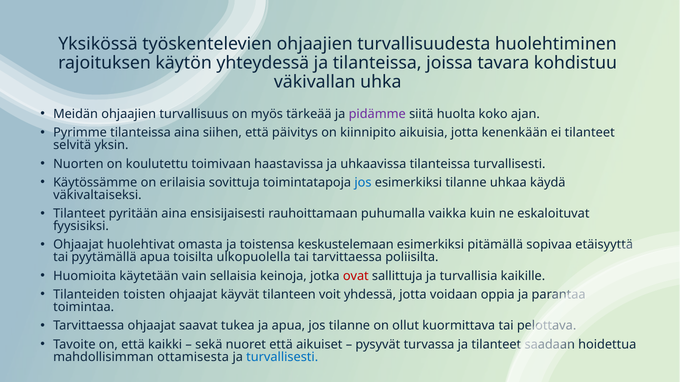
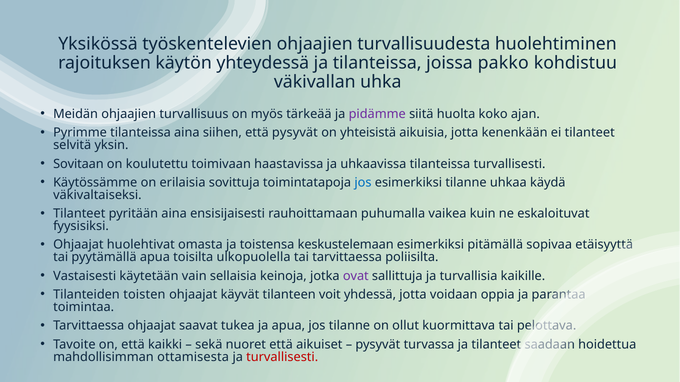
tavara: tavara -> pakko
että päivitys: päivitys -> pysyvät
kiinnipito: kiinnipito -> yhteisistä
Nuorten: Nuorten -> Sovitaan
vaikka: vaikka -> vaikea
Huomioita: Huomioita -> Vastaisesti
ovat colour: red -> purple
turvallisesti at (282, 357) colour: blue -> red
